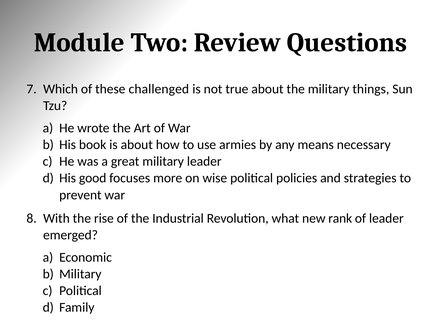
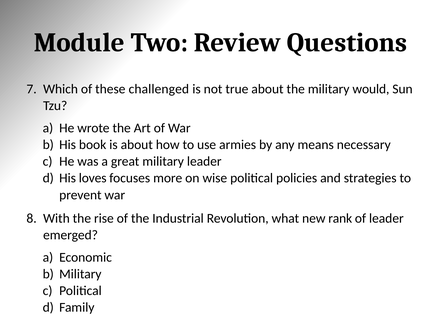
things: things -> would
good: good -> loves
